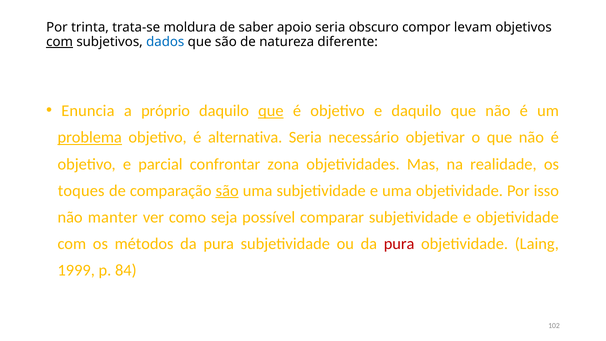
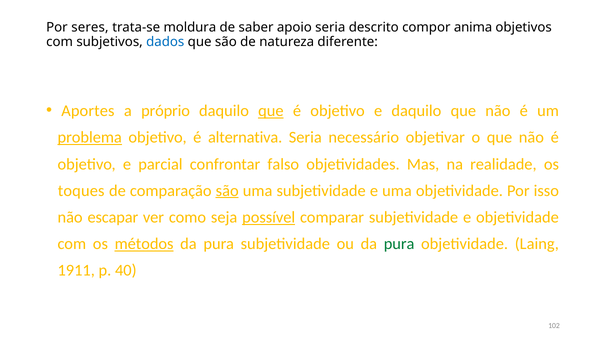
trinta: trinta -> seres
obscuro: obscuro -> descrito
levam: levam -> anima
com at (60, 42) underline: present -> none
Enuncia: Enuncia -> Aportes
zona: zona -> falso
manter: manter -> escapar
possível underline: none -> present
métodos underline: none -> present
pura at (399, 244) colour: red -> green
1999: 1999 -> 1911
84: 84 -> 40
